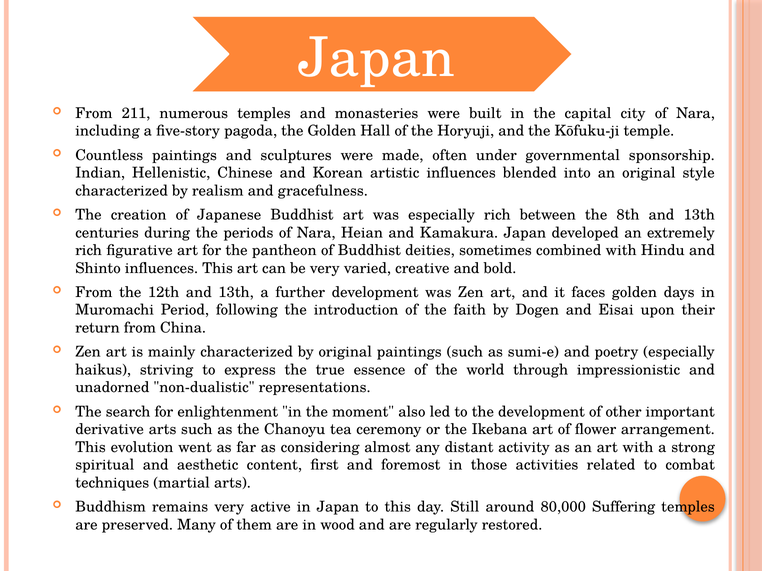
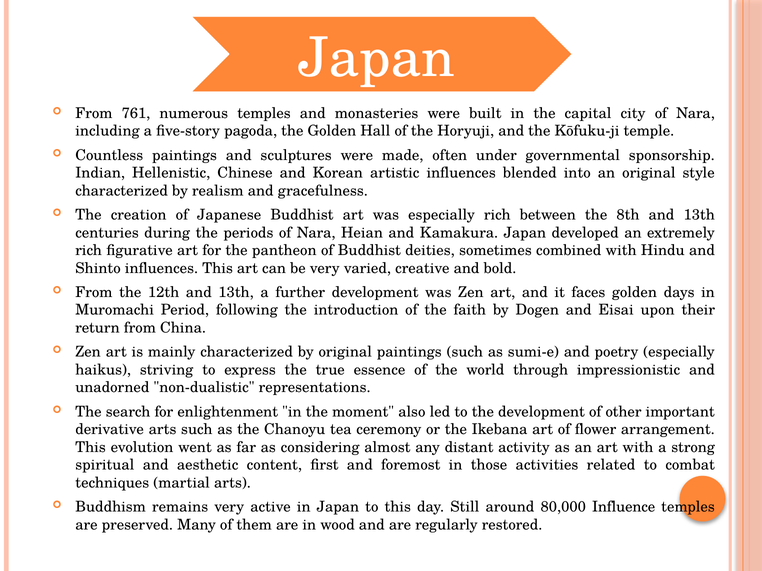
211: 211 -> 761
Suffering: Suffering -> Influence
